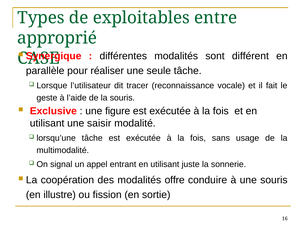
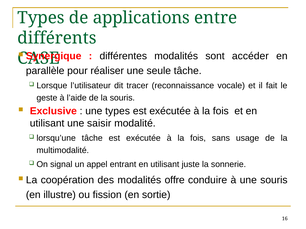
exploitables: exploitables -> applications
approprié: approprié -> différents
différent: différent -> accéder
une figure: figure -> types
